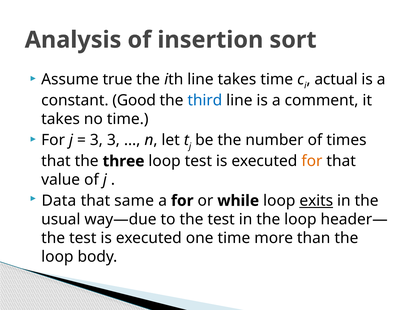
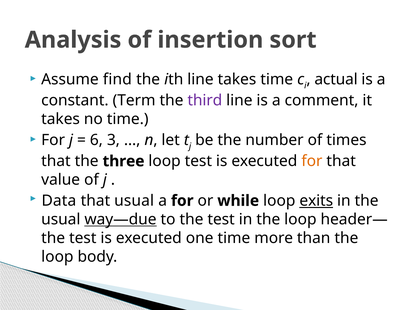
true: true -> find
Good: Good -> Term
third colour: blue -> purple
3 at (96, 140): 3 -> 6
that same: same -> usual
way—due underline: none -> present
